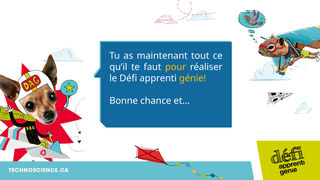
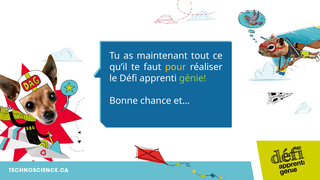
génie colour: yellow -> light green
